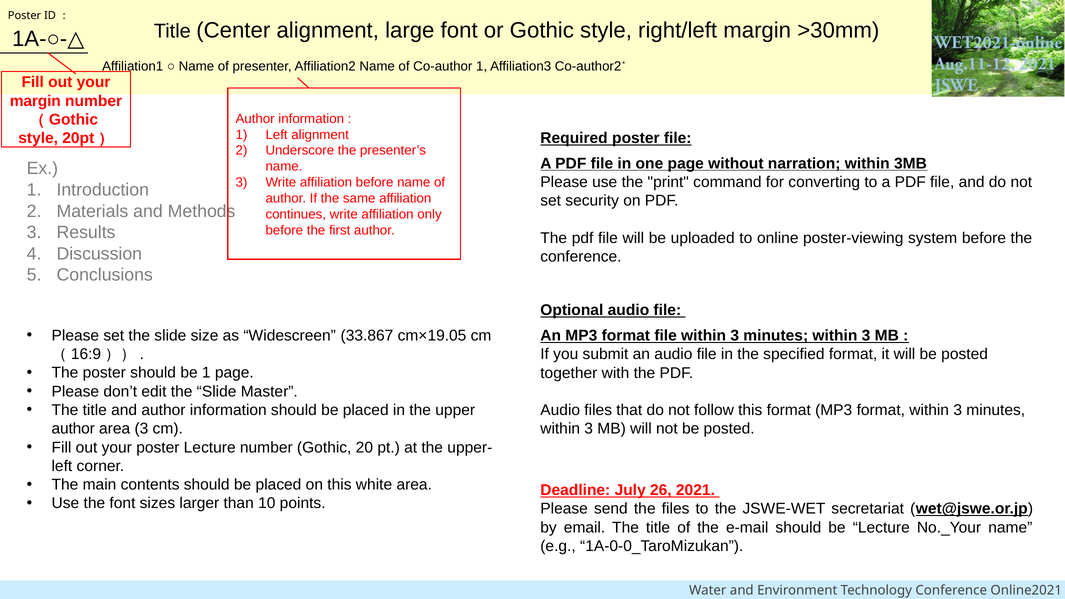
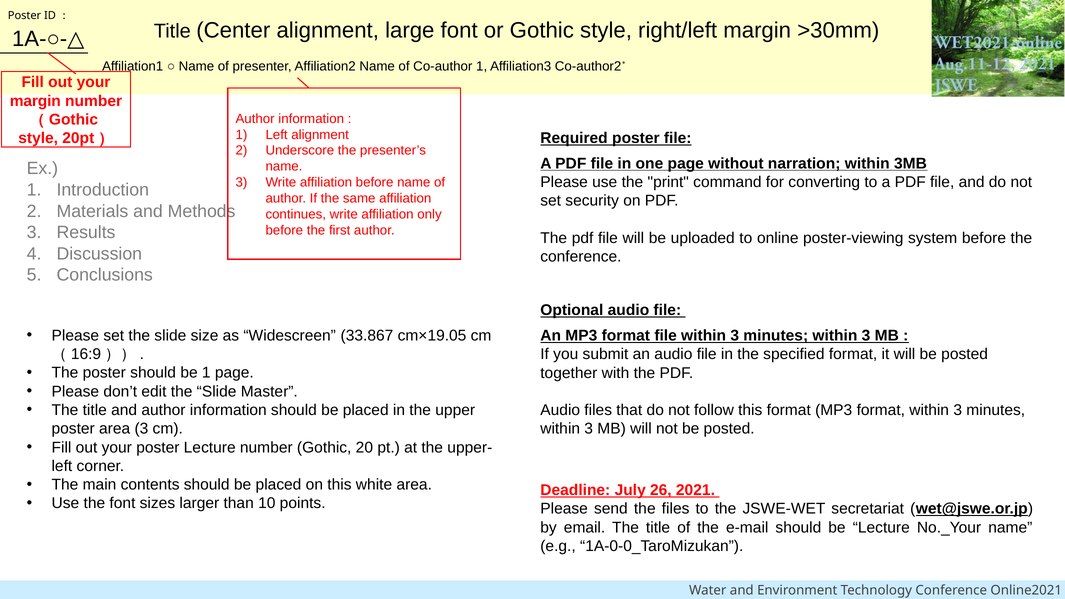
author at (73, 429): author -> poster
